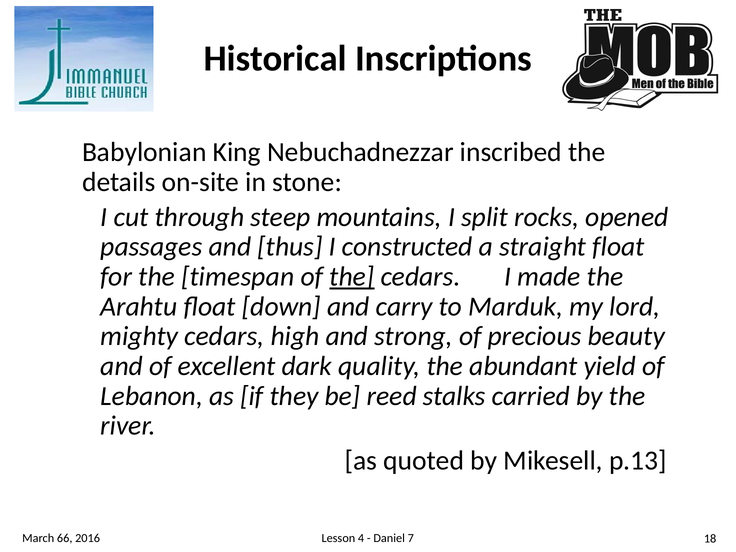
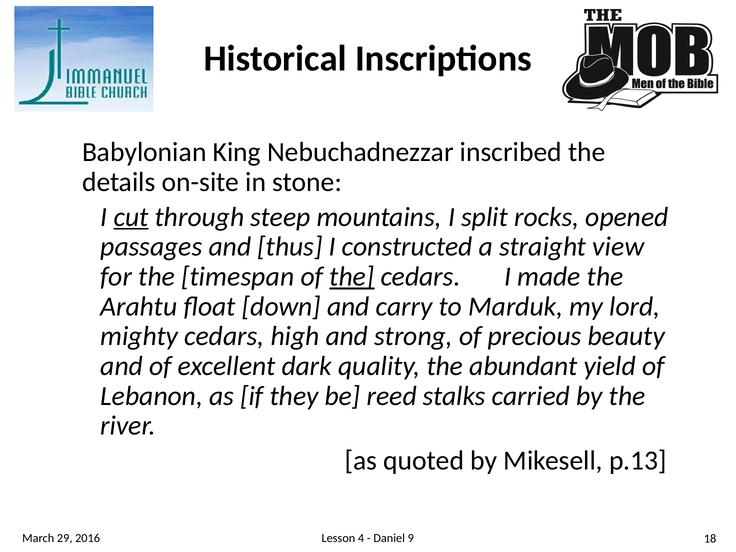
cut underline: none -> present
straight float: float -> view
7: 7 -> 9
66: 66 -> 29
